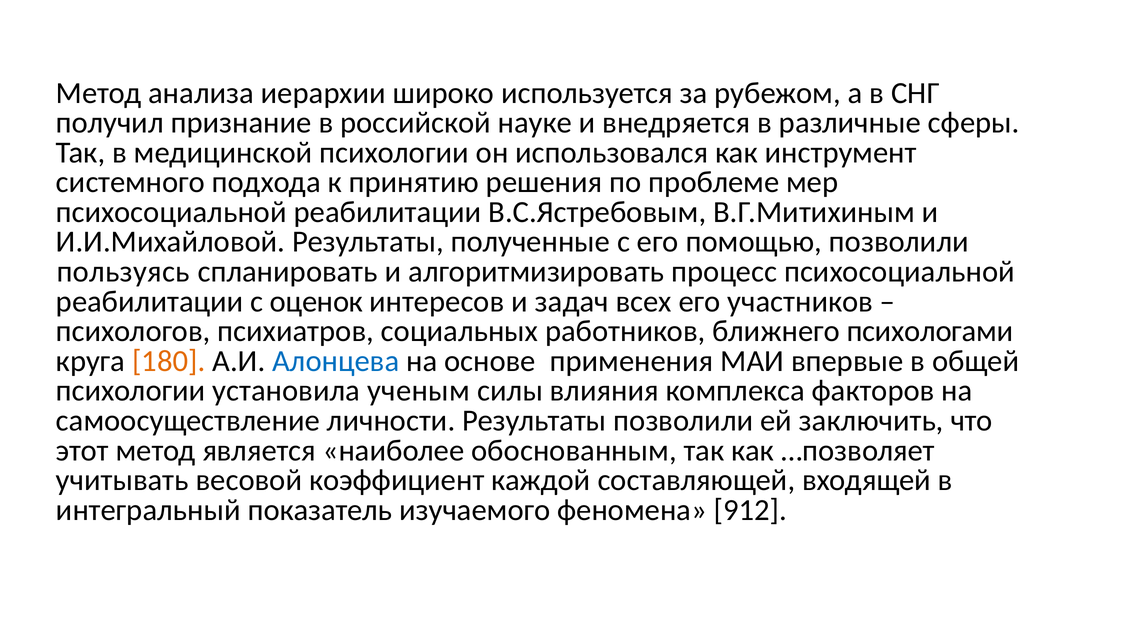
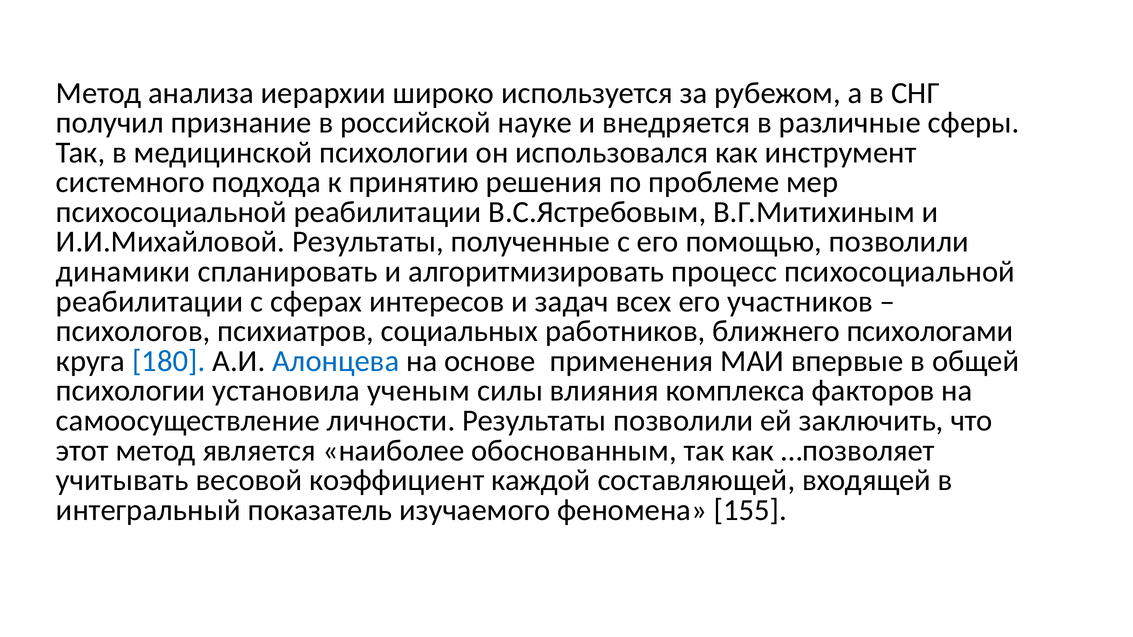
пользуясь: пользуясь -> динамики
оценок: оценок -> сферах
180 colour: orange -> blue
912: 912 -> 155
